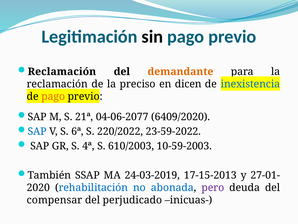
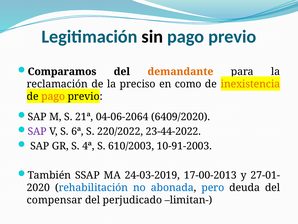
Reclamación at (62, 71): Reclamación -> Comparamos
dicen: dicen -> como
inexistencia colour: blue -> orange
04-06-2077: 04-06-2077 -> 04-06-2064
SAP at (37, 131) colour: blue -> purple
23-59-2022: 23-59-2022 -> 23-44-2022
10-59-2003: 10-59-2003 -> 10-91-2003
17-15-2013: 17-15-2013 -> 17-00-2013
pero colour: purple -> blue
inicuas-: inicuas- -> limitan-
